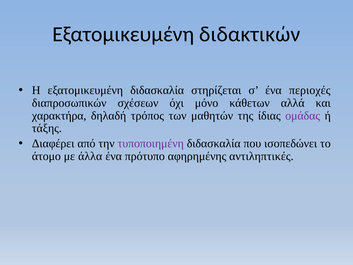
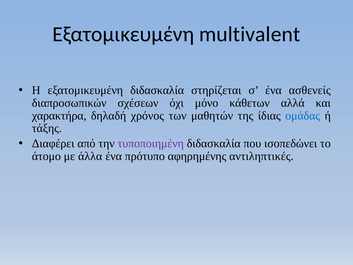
διδακτικών: διδακτικών -> multivalent
περιοχές: περιοχές -> ασθενείς
τρόπος: τρόπος -> χρόνος
ομάδας colour: purple -> blue
